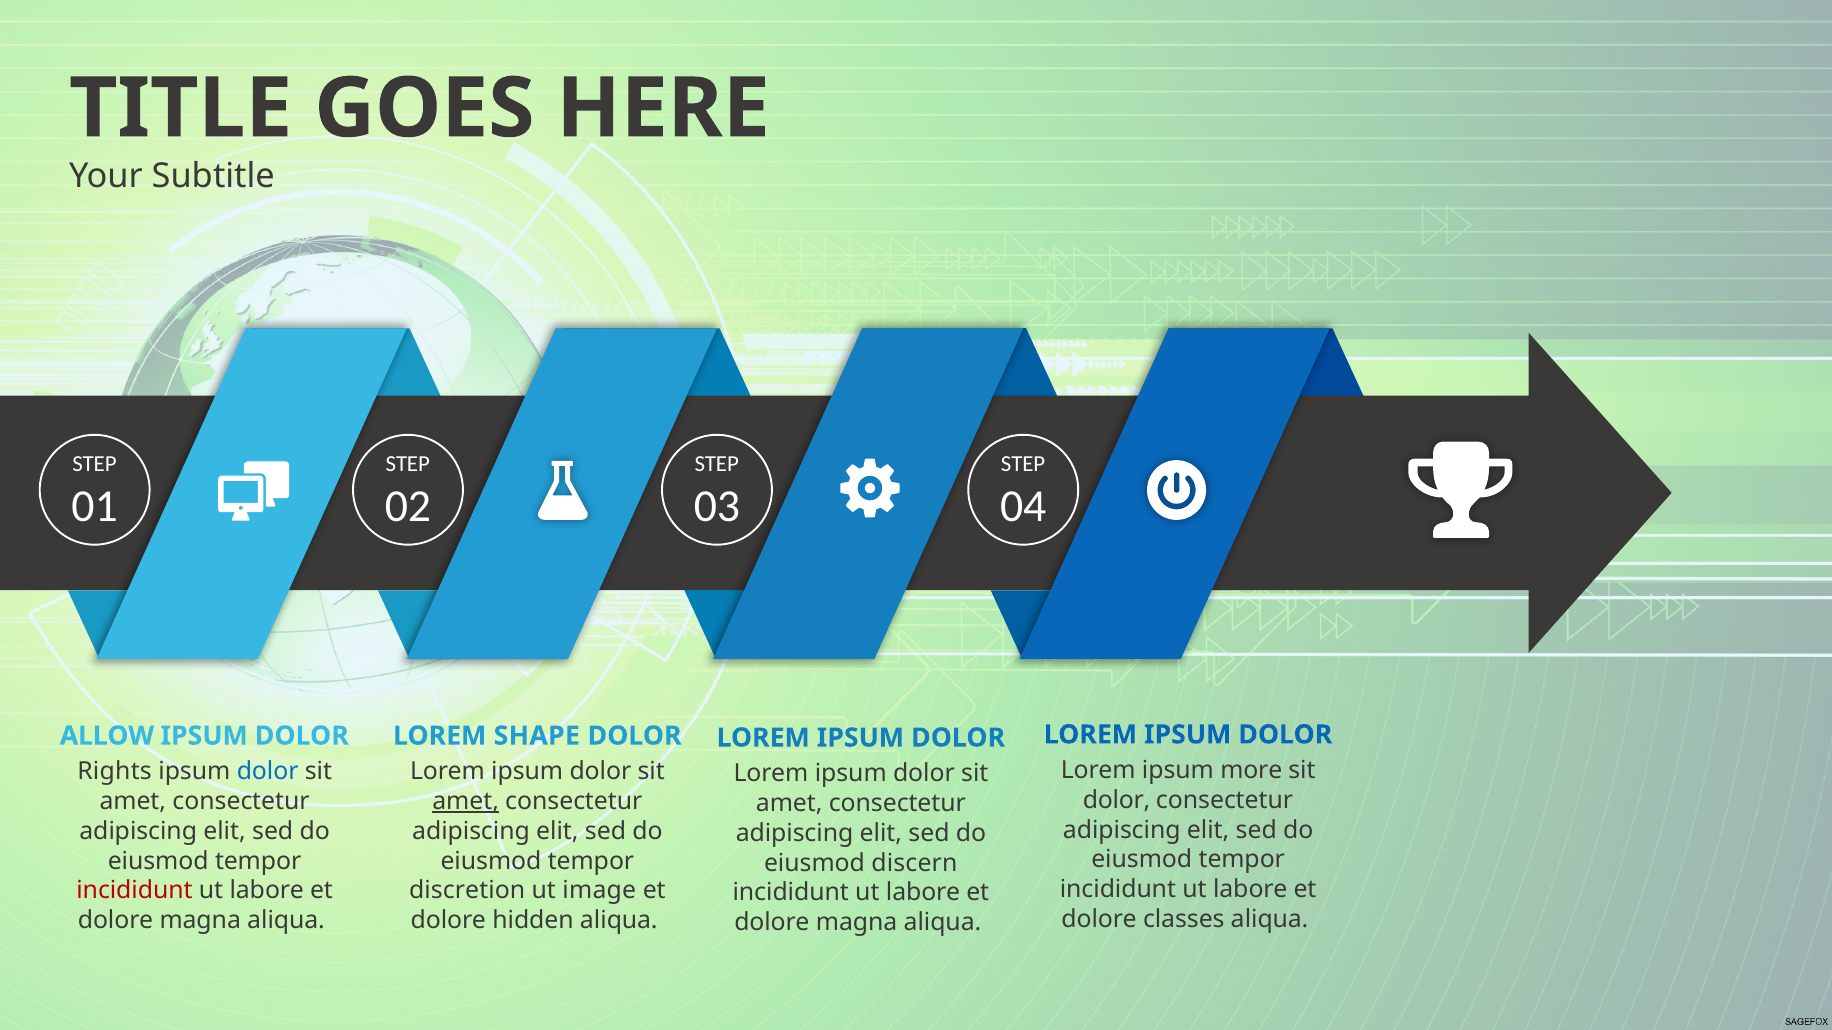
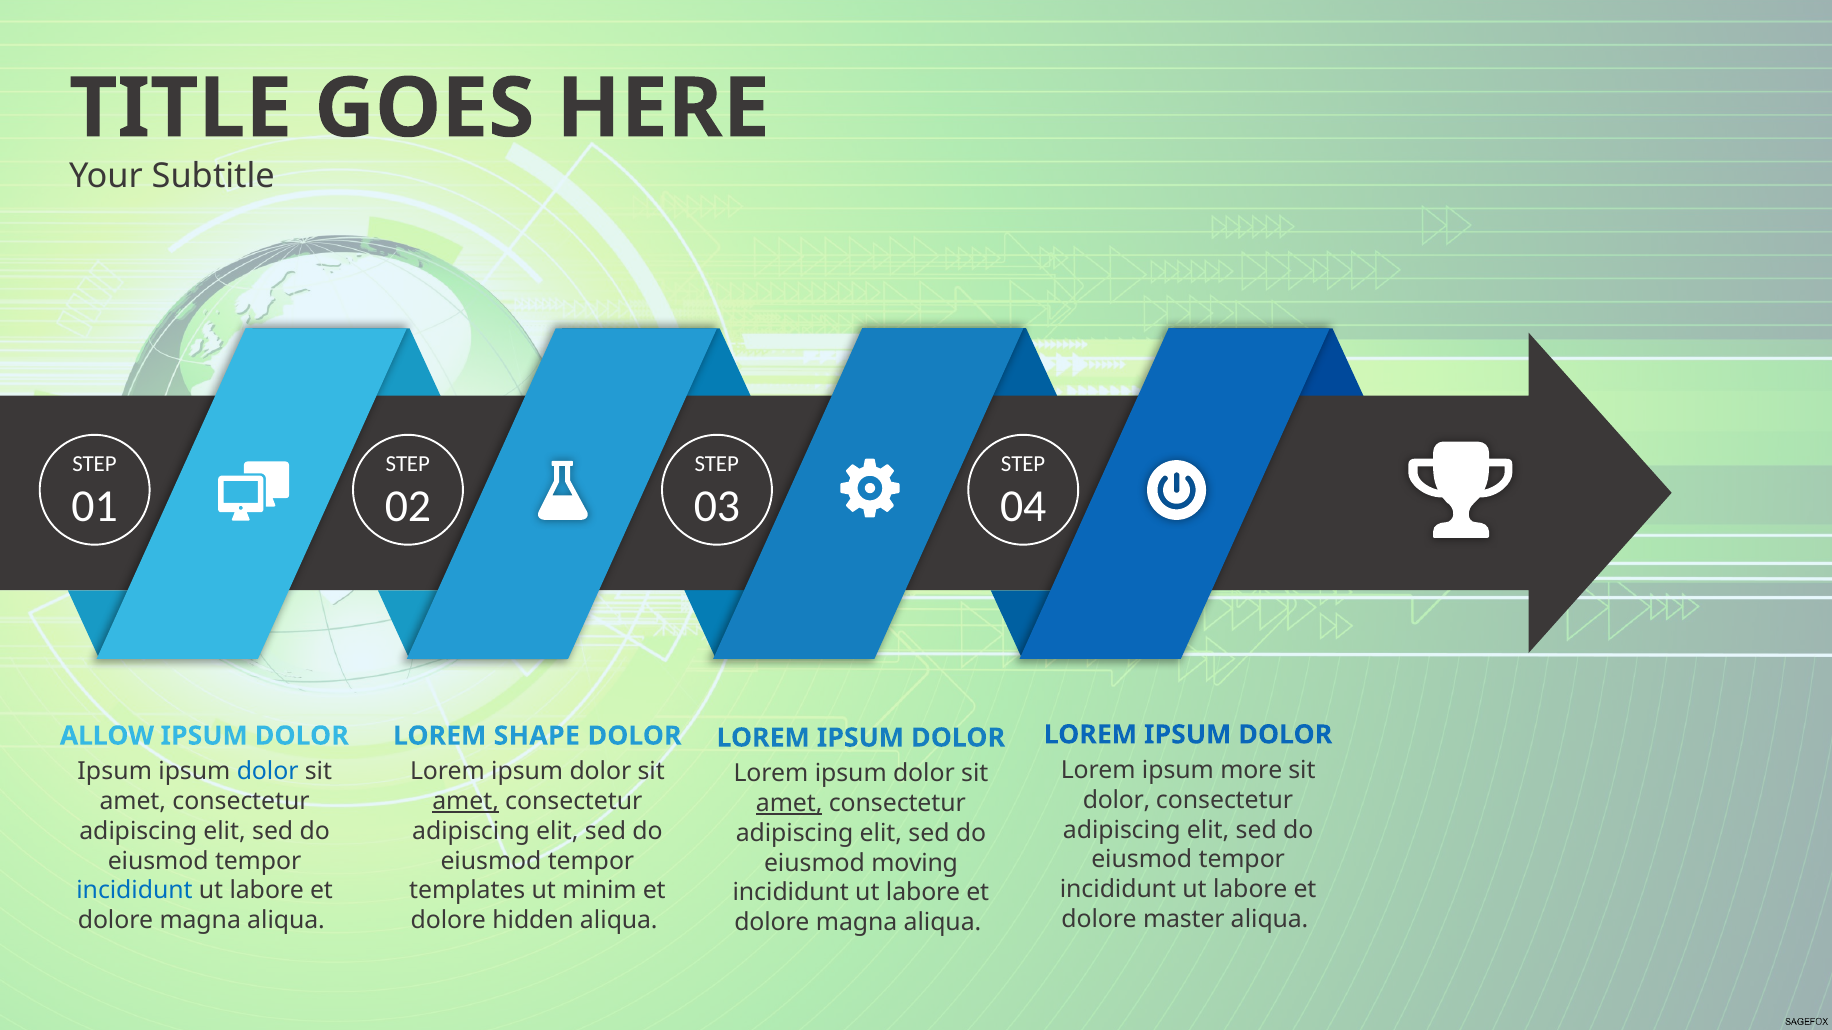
Rights at (115, 772): Rights -> Ipsum
amet at (789, 804) underline: none -> present
discern: discern -> moving
incididunt at (134, 891) colour: red -> blue
discretion: discretion -> templates
image: image -> minim
classes: classes -> master
